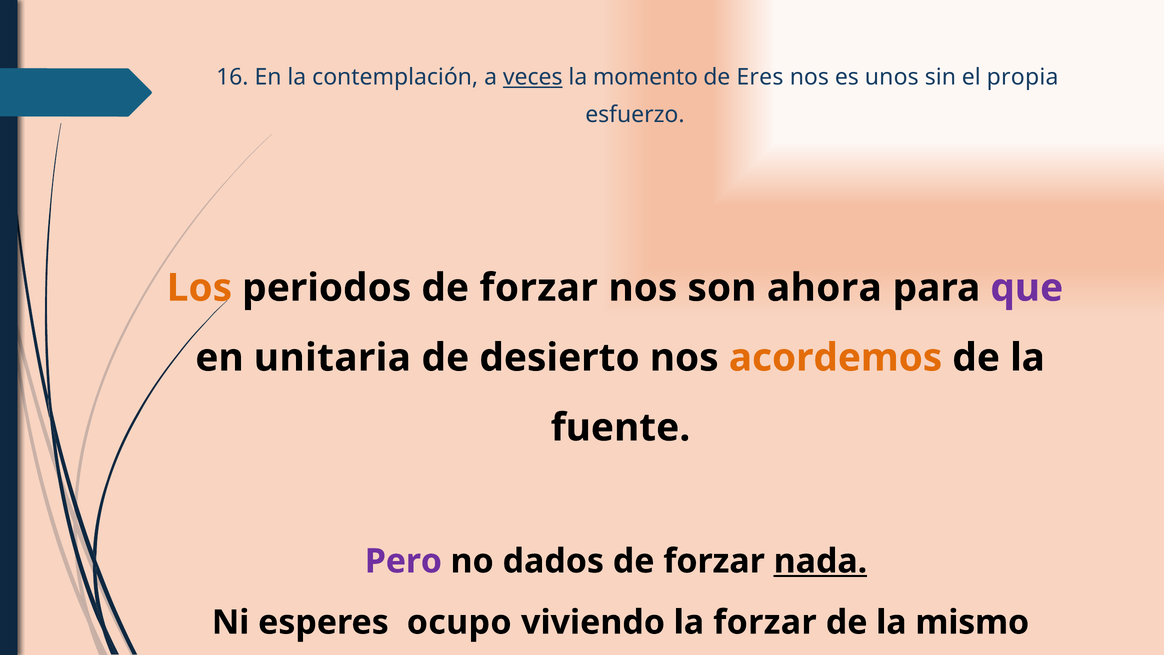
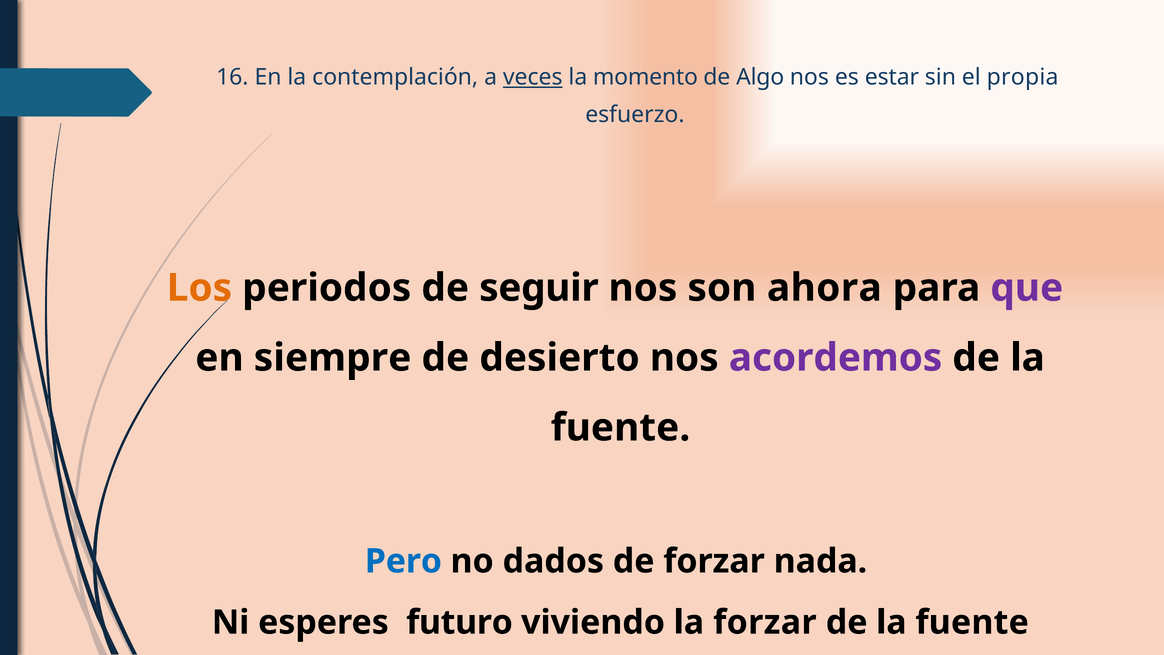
Eres: Eres -> Algo
unos: unos -> estar
periodos de forzar: forzar -> seguir
unitaria: unitaria -> siempre
acordemos colour: orange -> purple
Pero colour: purple -> blue
nada underline: present -> none
ocupo: ocupo -> futuro
mismo at (972, 622): mismo -> fuente
